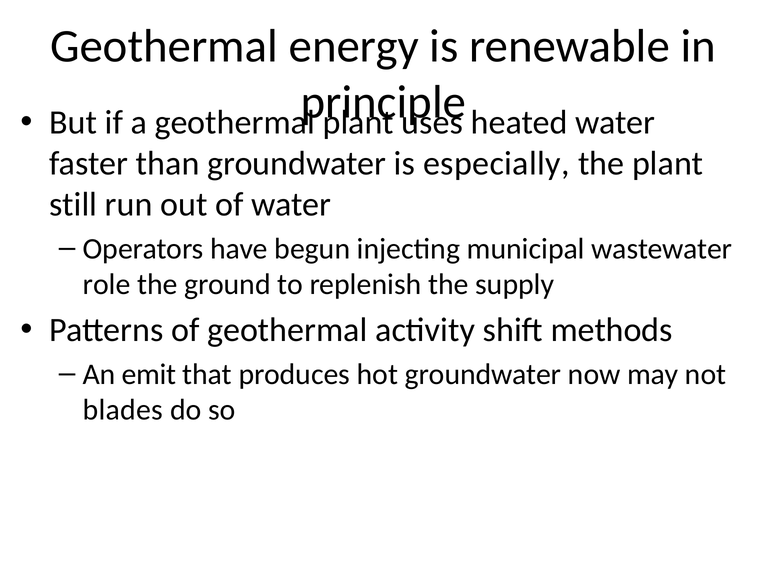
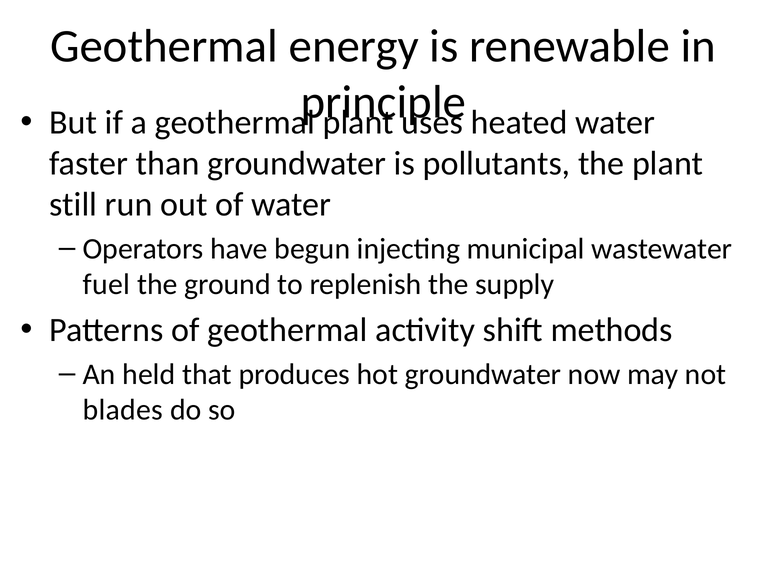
especially: especially -> pollutants
role: role -> fuel
emit: emit -> held
